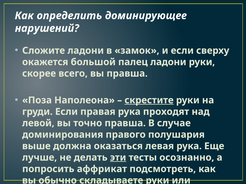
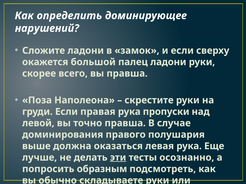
скрестите underline: present -> none
проходят: проходят -> пропуски
аффрикат: аффрикат -> образным
